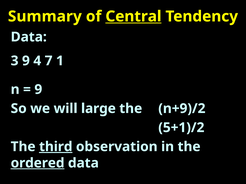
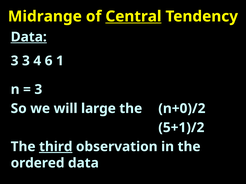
Summary: Summary -> Midrange
Data at (29, 37) underline: none -> present
3 9: 9 -> 3
7: 7 -> 6
9 at (38, 90): 9 -> 3
n+9)/2: n+9)/2 -> n+0)/2
ordered underline: present -> none
